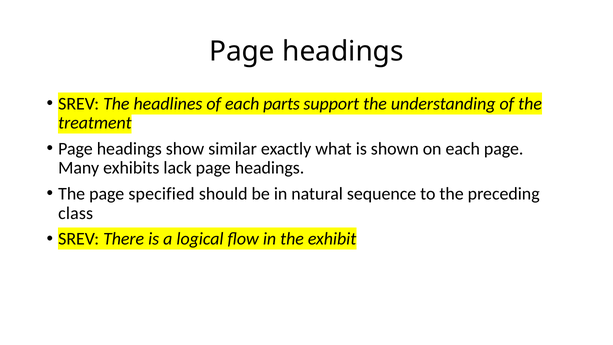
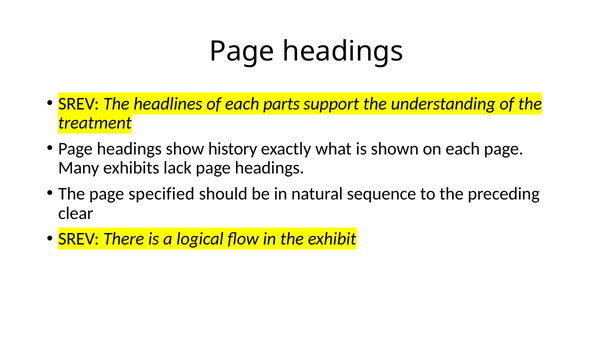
similar: similar -> history
class: class -> clear
